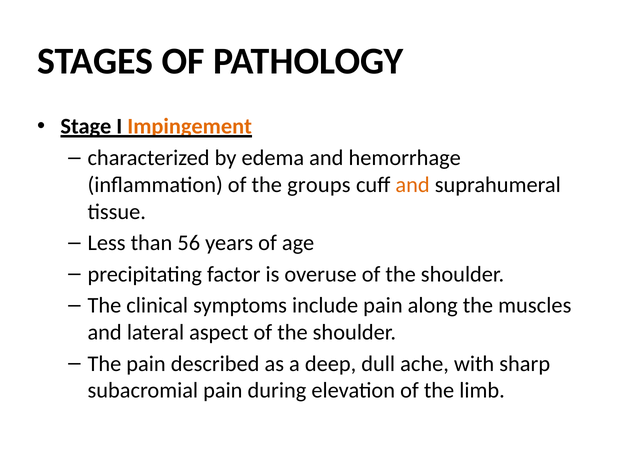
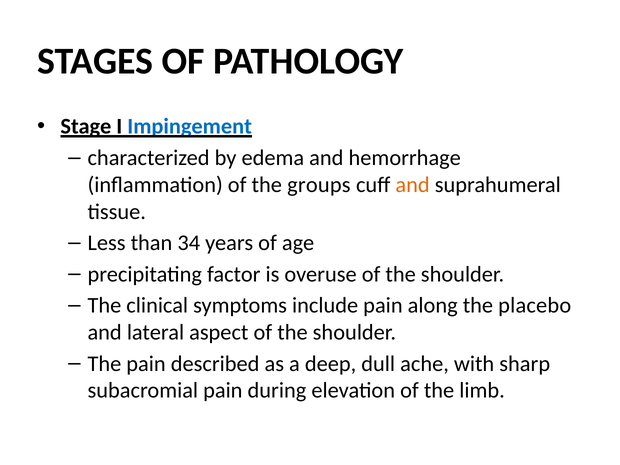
Impingement colour: orange -> blue
56: 56 -> 34
muscles: muscles -> placebo
